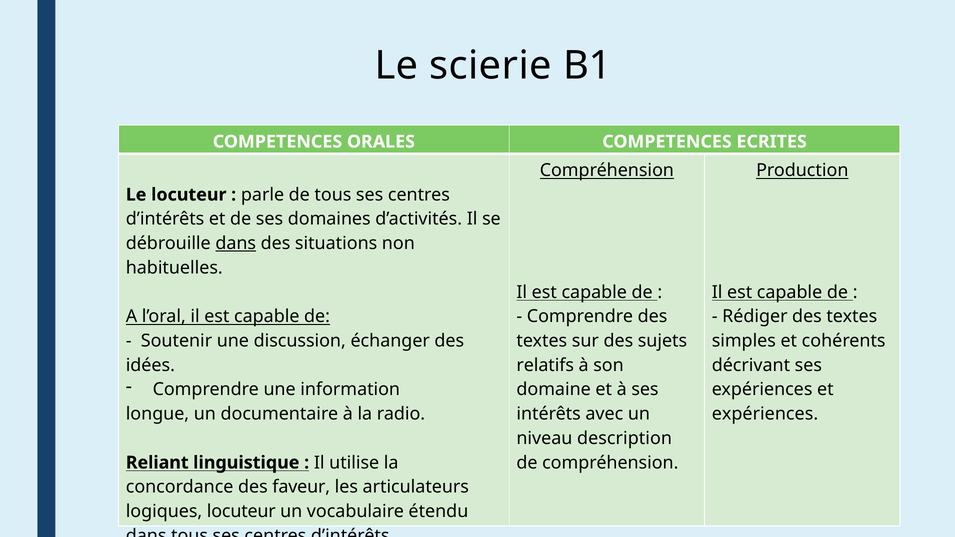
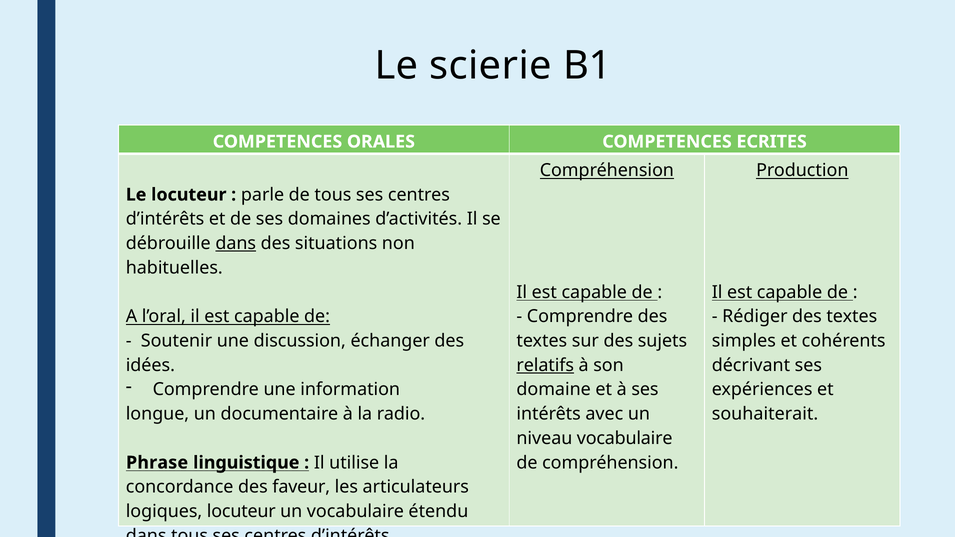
relatifs underline: none -> present
expériences at (765, 414): expériences -> souhaiterait
niveau description: description -> vocabulaire
Reliant: Reliant -> Phrase
